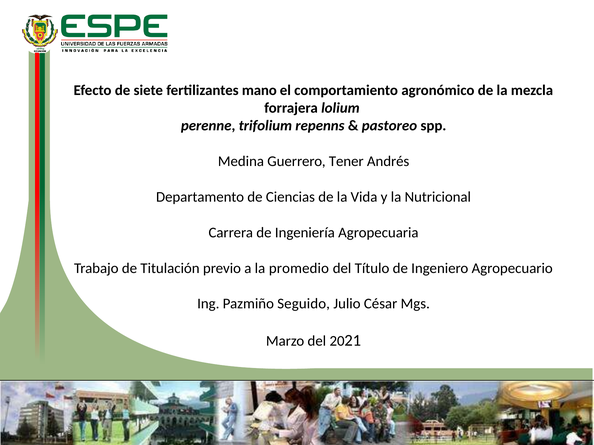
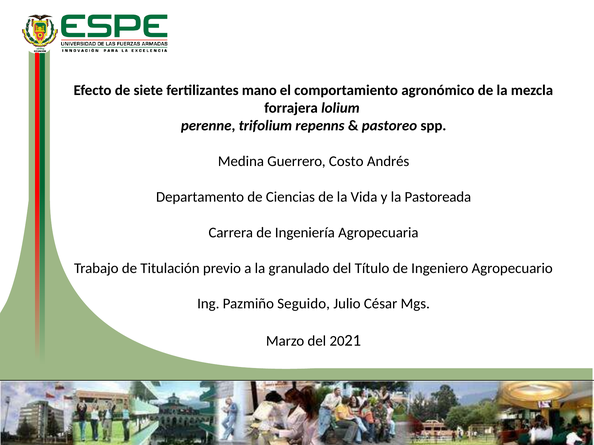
Tener: Tener -> Costo
Nutricional: Nutricional -> Pastoreada
promedio: promedio -> granulado
